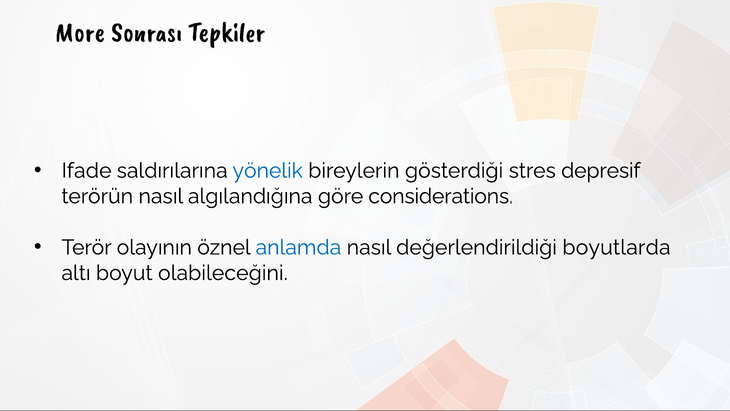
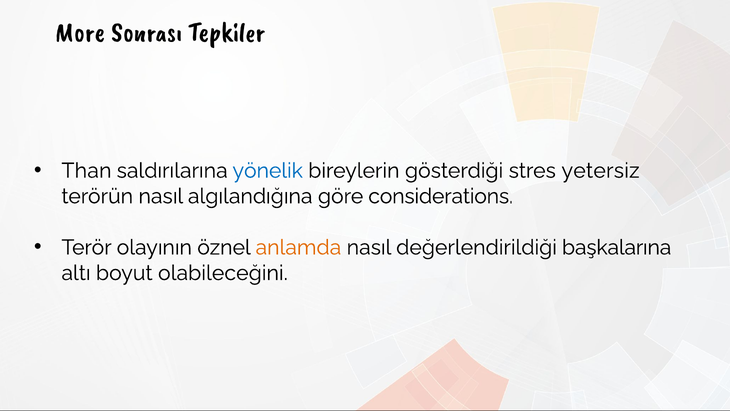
Ifade: Ifade -> Than
depresif: depresif -> yetersiz
anlamda colour: blue -> orange
boyutlarda: boyutlarda -> başkalarına
